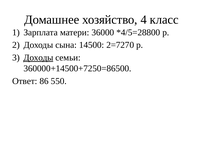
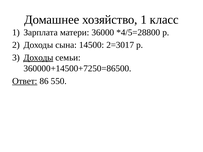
хозяйство 4: 4 -> 1
2=7270: 2=7270 -> 2=3017
Ответ underline: none -> present
